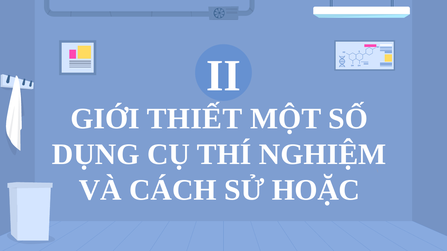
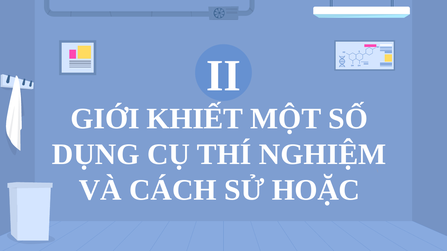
THIẾT: THIẾT -> KHIẾT
